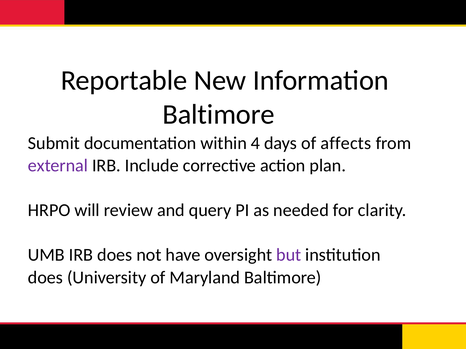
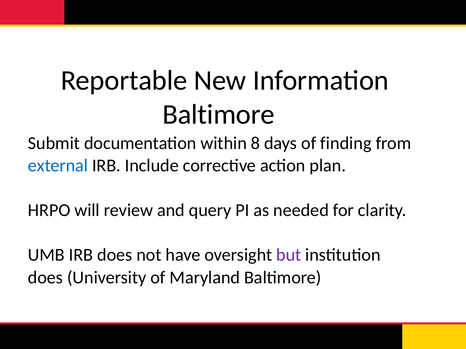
4: 4 -> 8
affects: affects -> finding
external colour: purple -> blue
